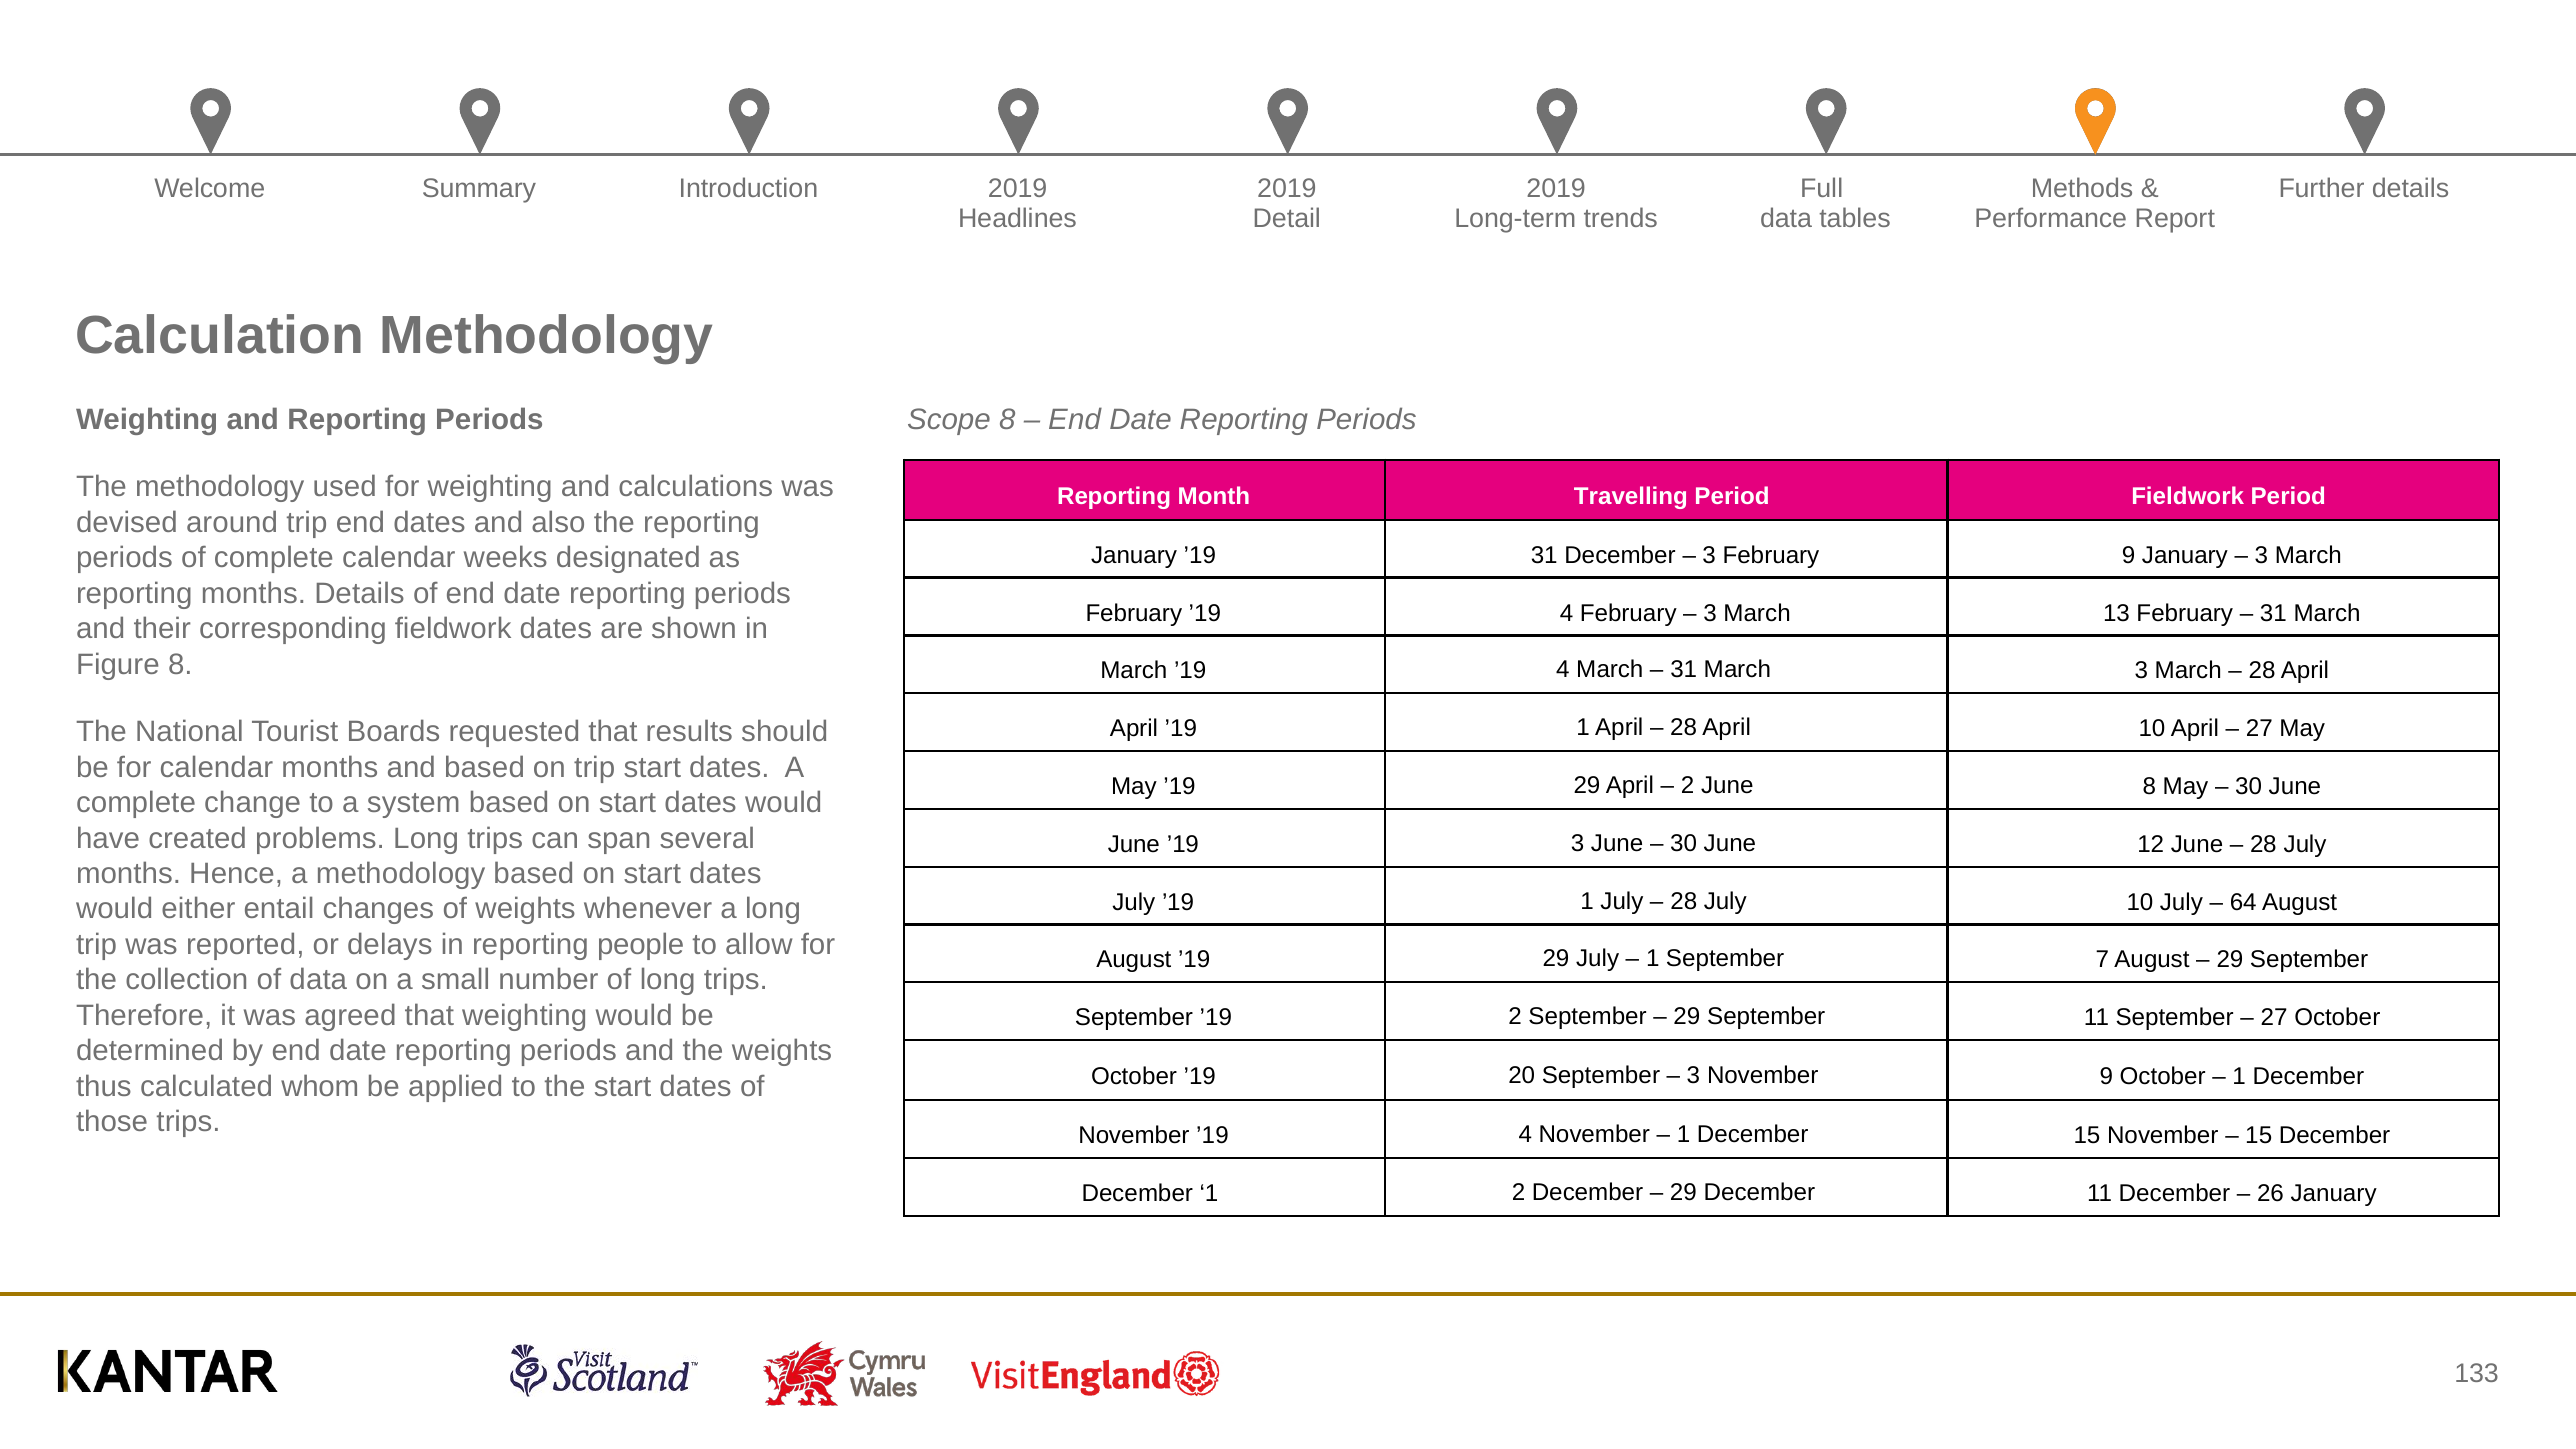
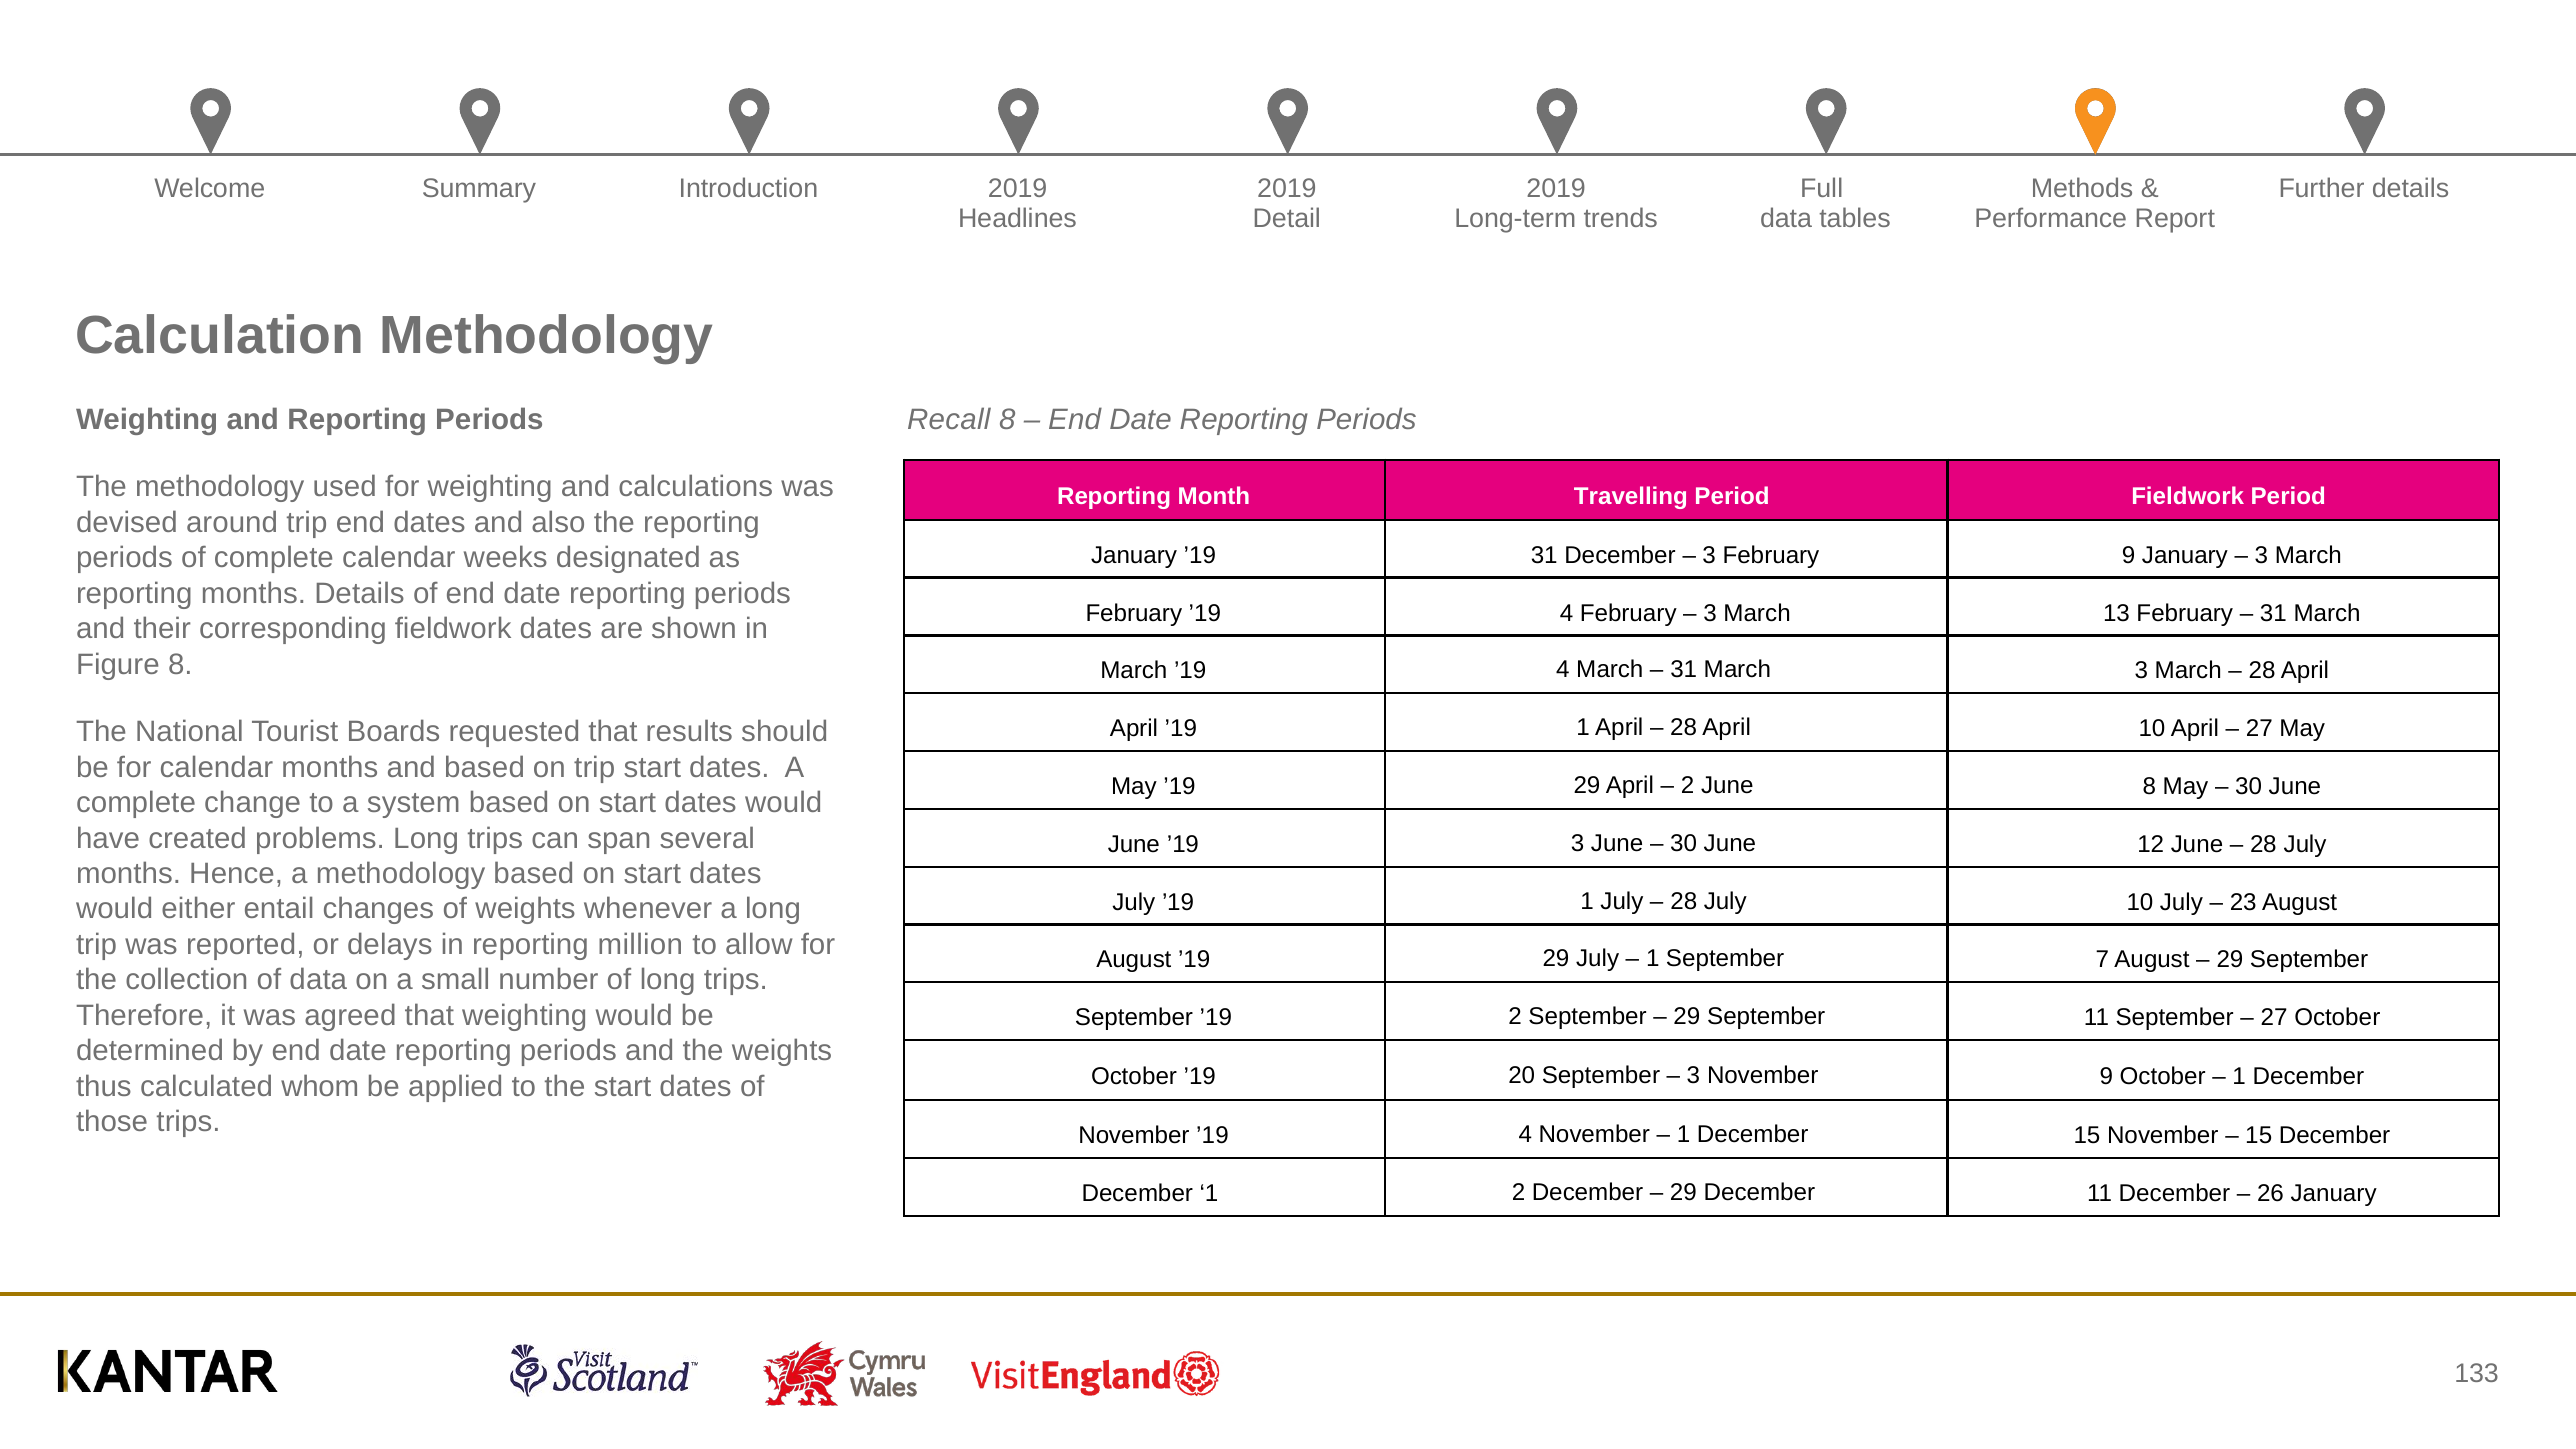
Scope: Scope -> Recall
64: 64 -> 23
people: people -> million
